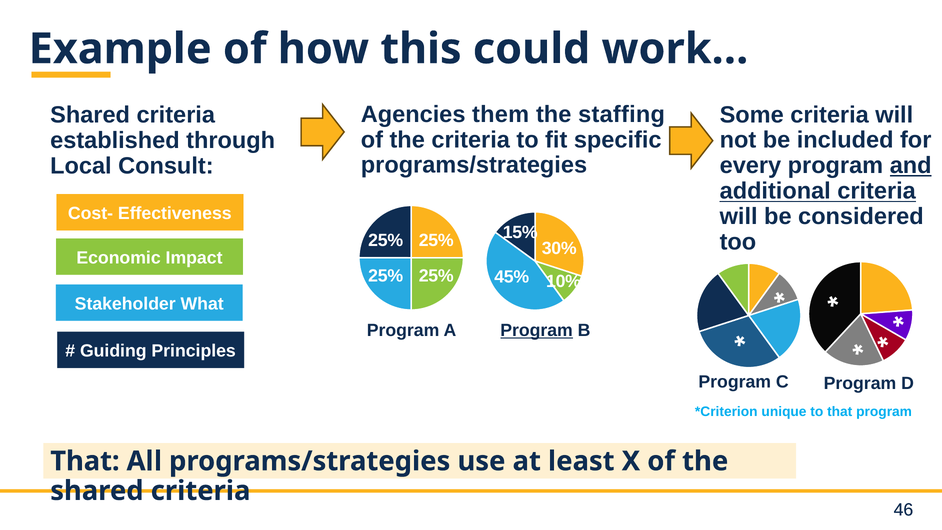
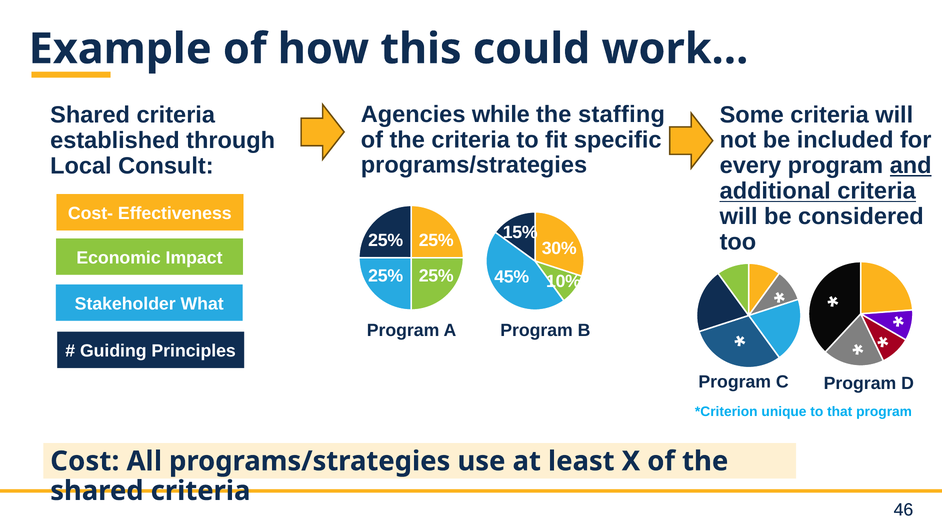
them: them -> while
Program at (537, 330) underline: present -> none
That at (85, 461): That -> Cost
